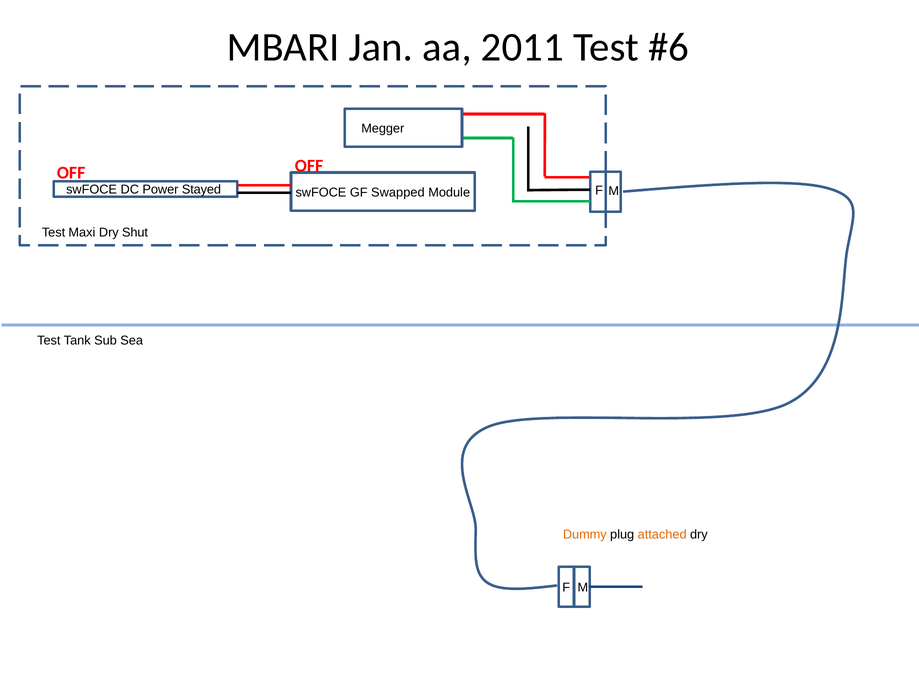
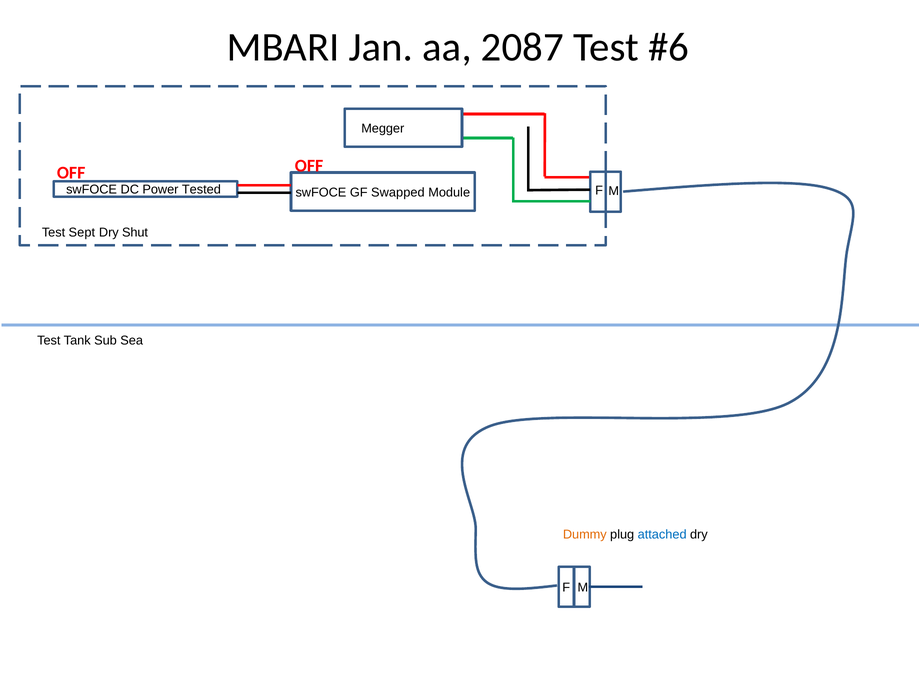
2011: 2011 -> 2087
Stayed: Stayed -> Tested
Maxi: Maxi -> Sept
attached colour: orange -> blue
